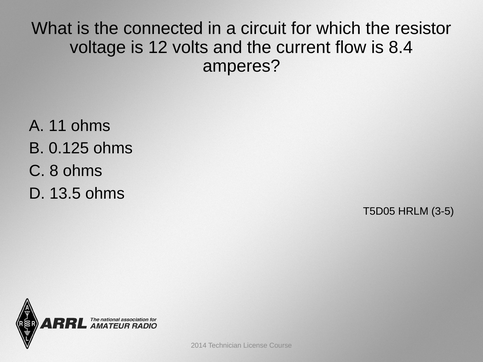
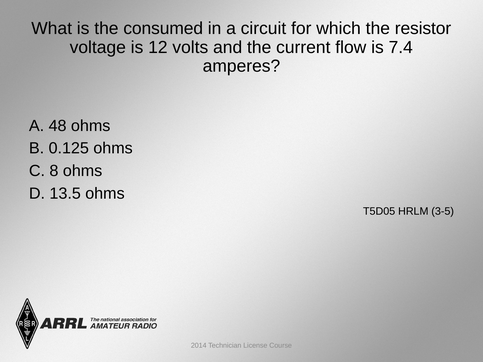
connected: connected -> consumed
8.4: 8.4 -> 7.4
11: 11 -> 48
